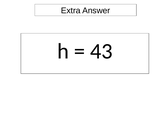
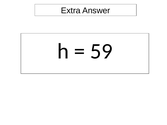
43: 43 -> 59
